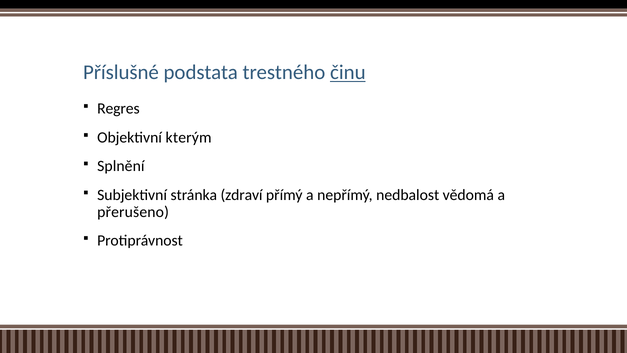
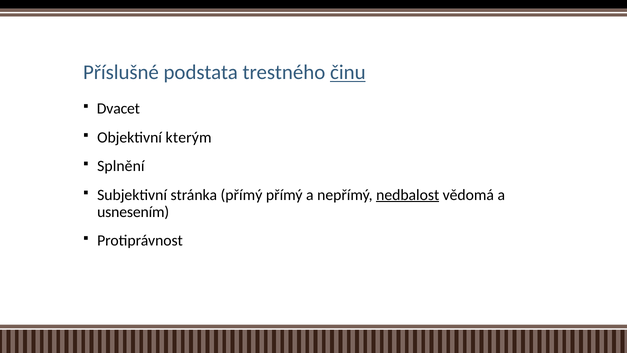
Regres: Regres -> Dvacet
stránka zdraví: zdraví -> přímý
nedbalost underline: none -> present
přerušeno: přerušeno -> usnesením
